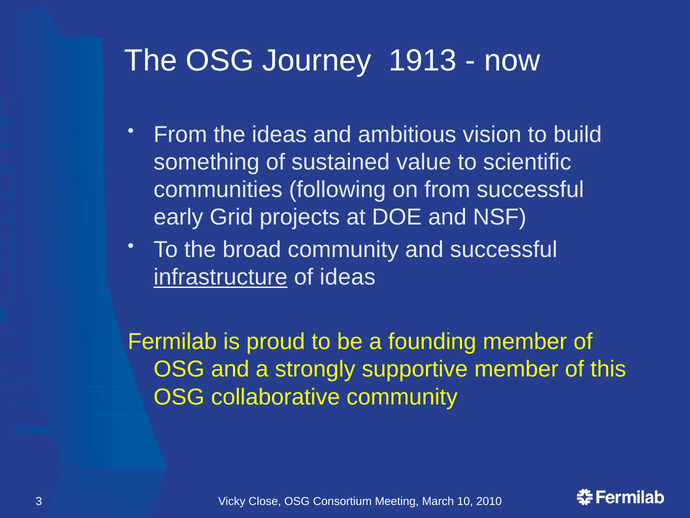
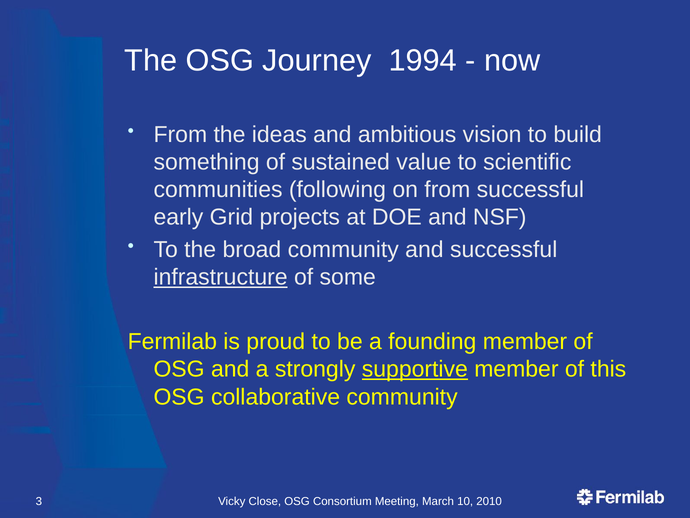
1913: 1913 -> 1994
of ideas: ideas -> some
supportive underline: none -> present
